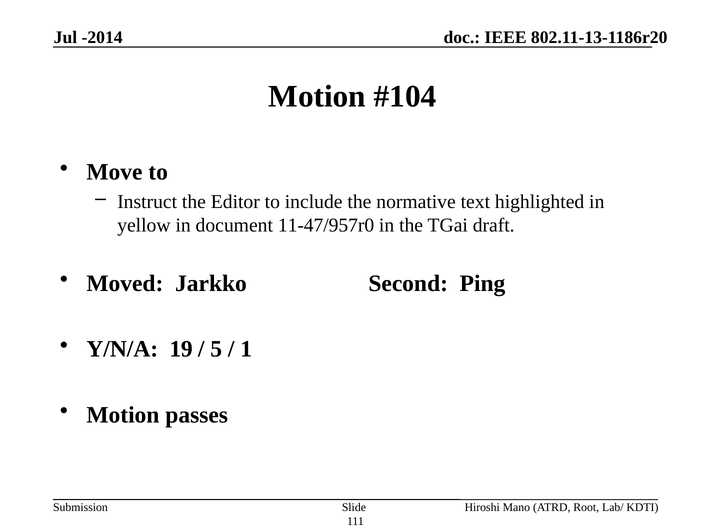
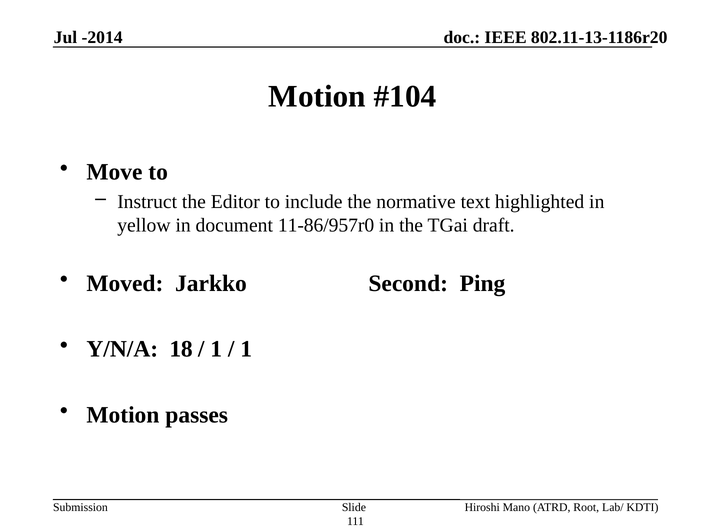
11-47/957r0: 11-47/957r0 -> 11-86/957r0
19: 19 -> 18
5 at (216, 349): 5 -> 1
